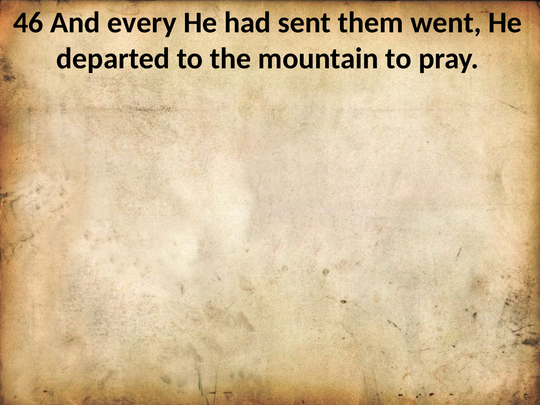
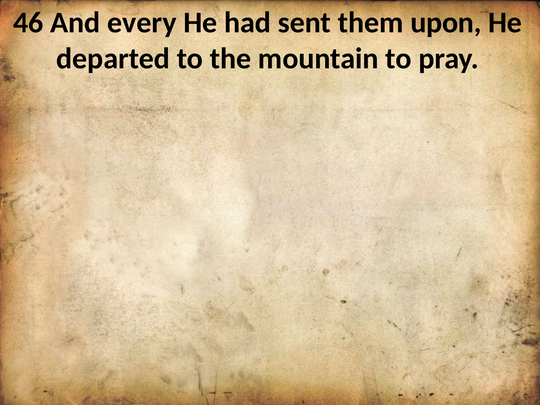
went: went -> upon
